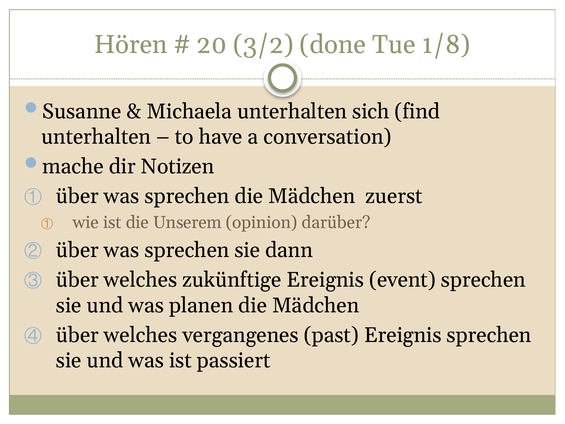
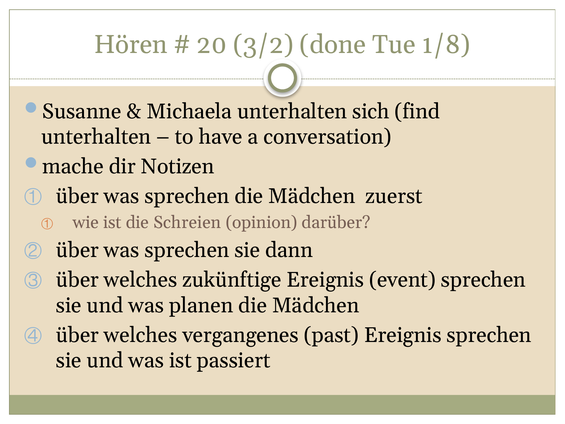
Unserem: Unserem -> Schreien
